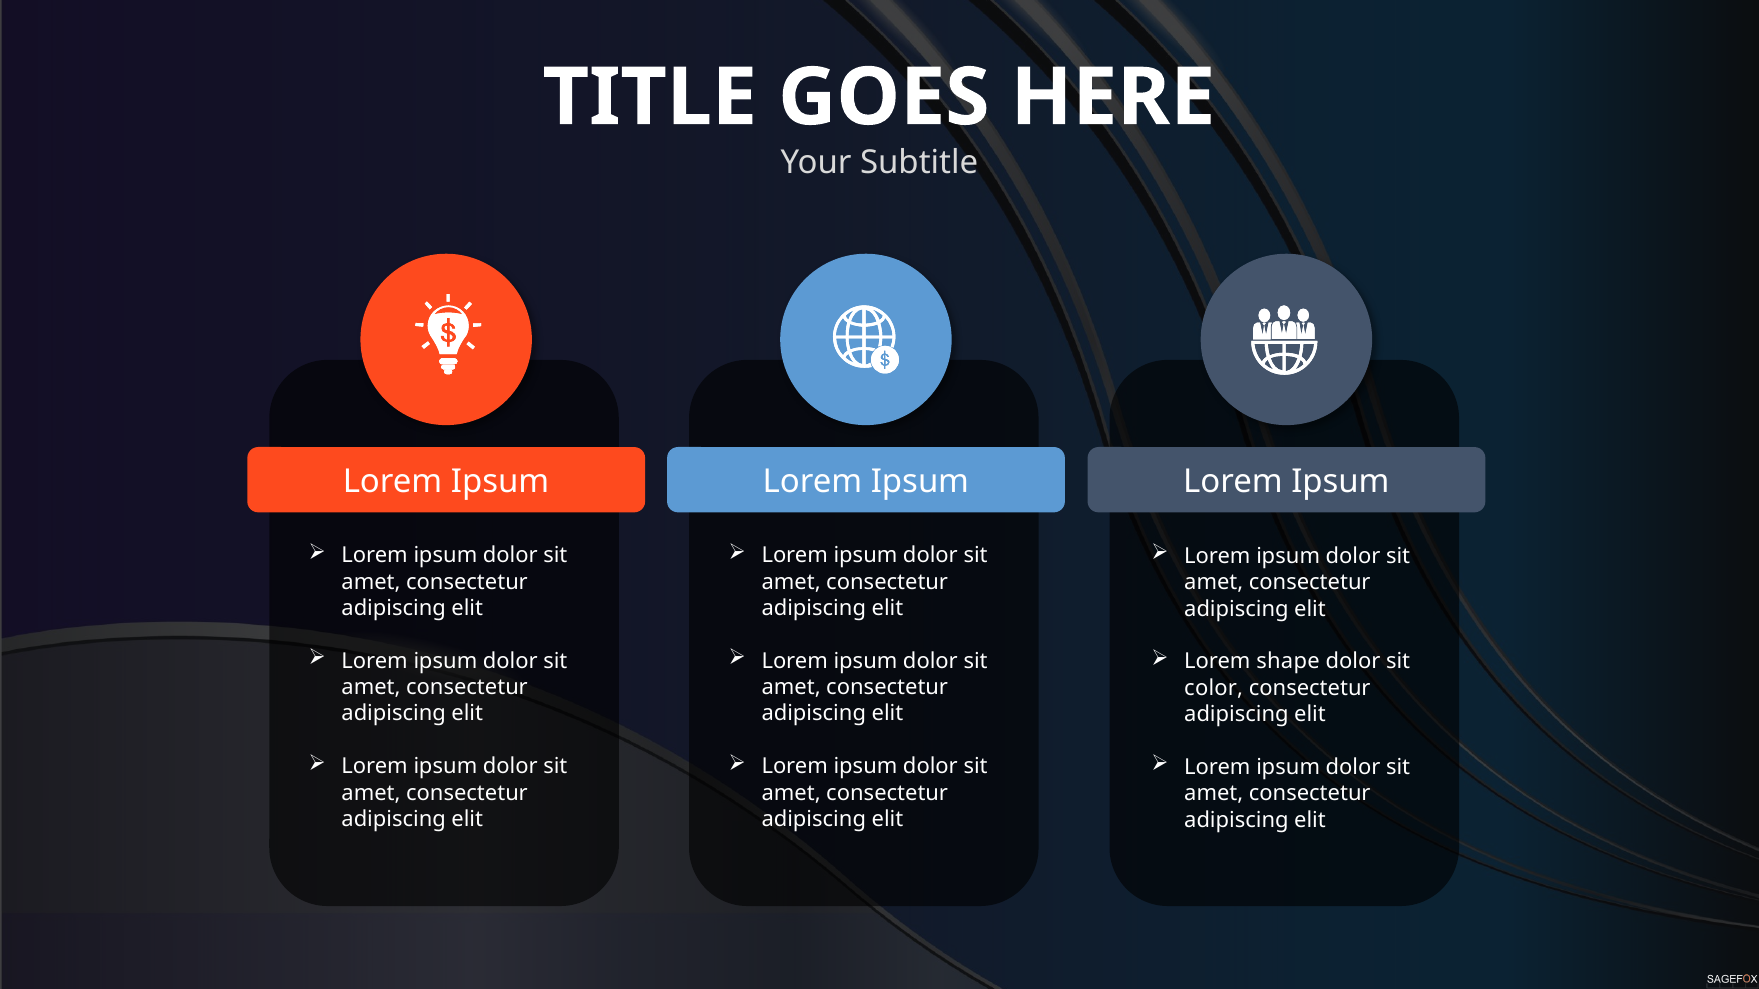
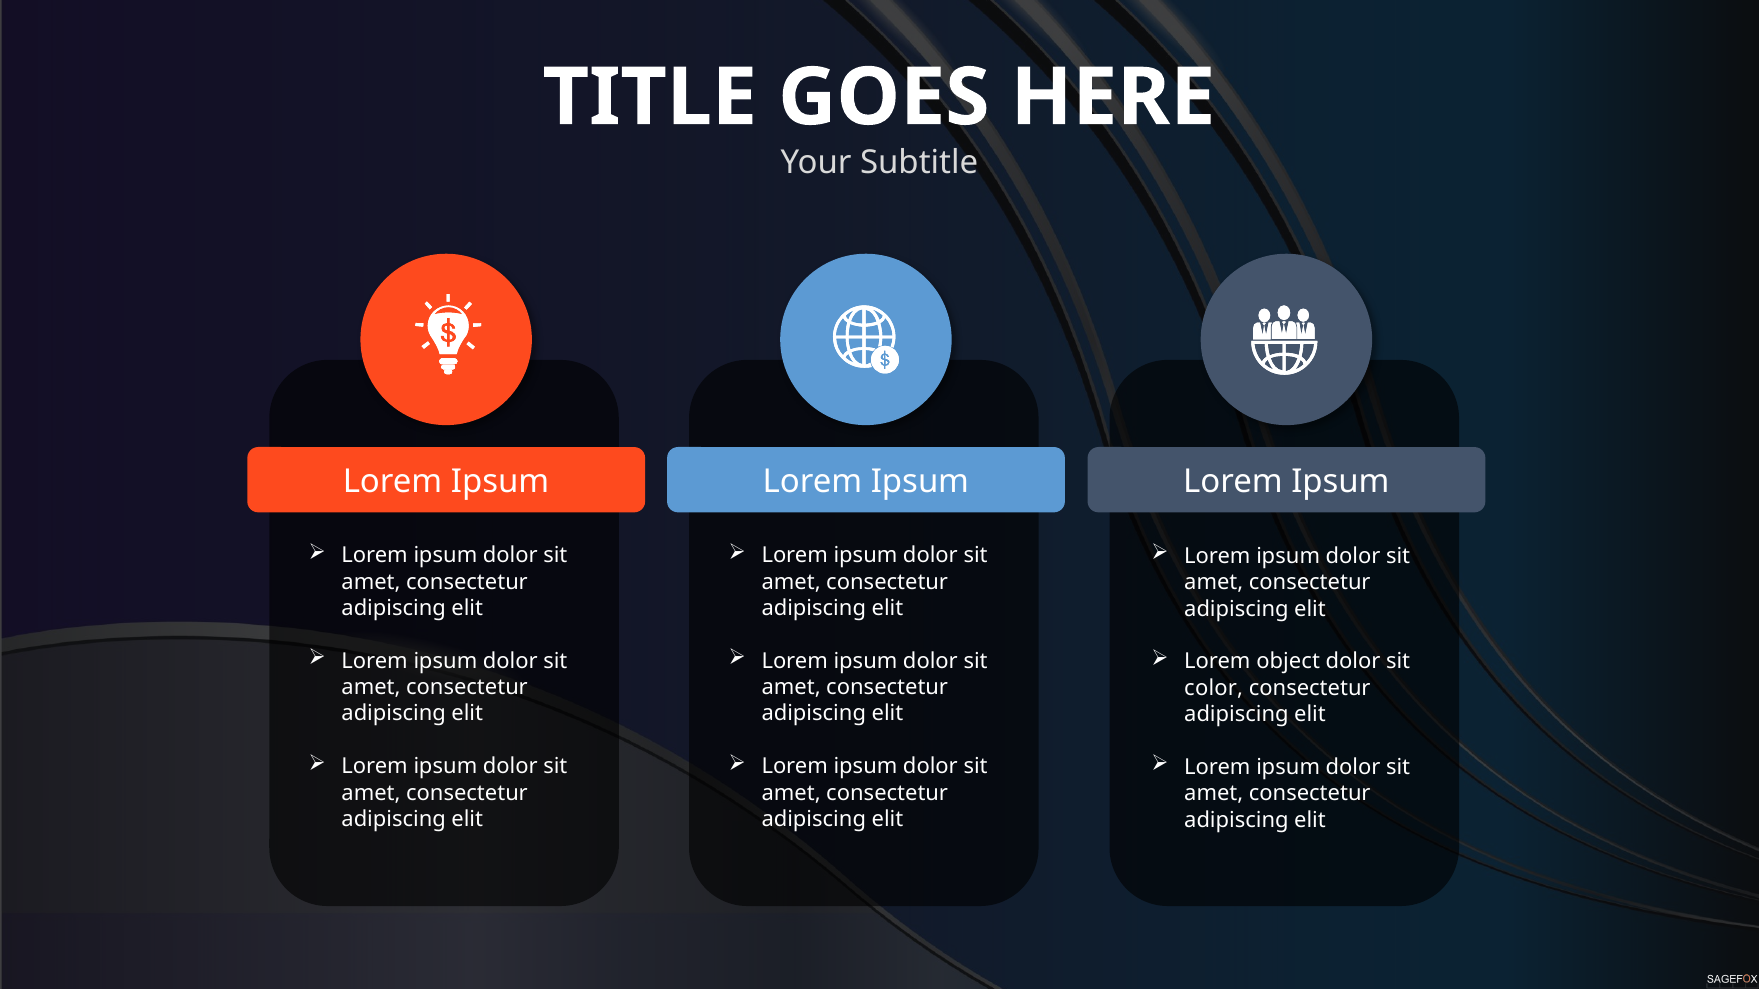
shape: shape -> object
